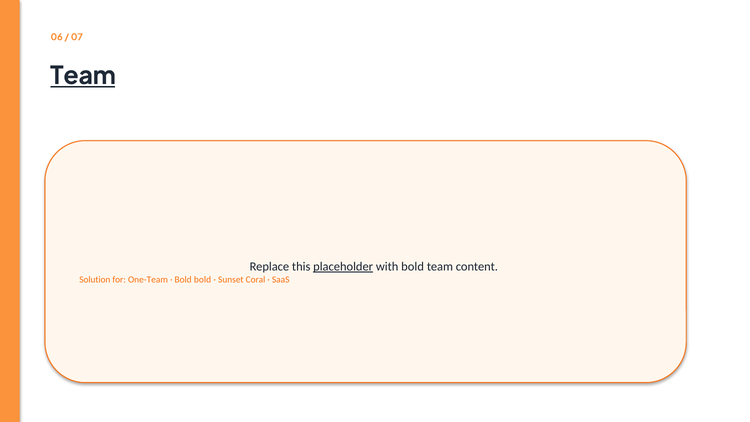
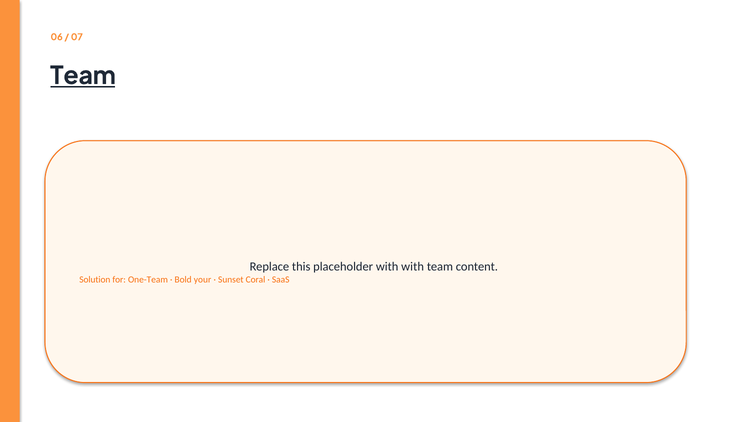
placeholder underline: present -> none
with bold: bold -> with
Bold bold: bold -> your
